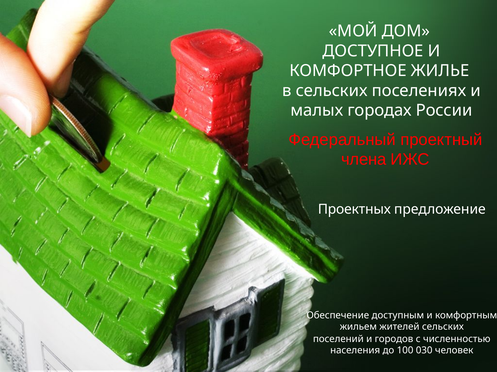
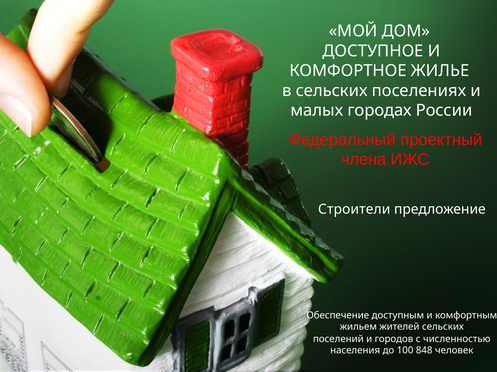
Проектных: Проектных -> Строители
030: 030 -> 848
